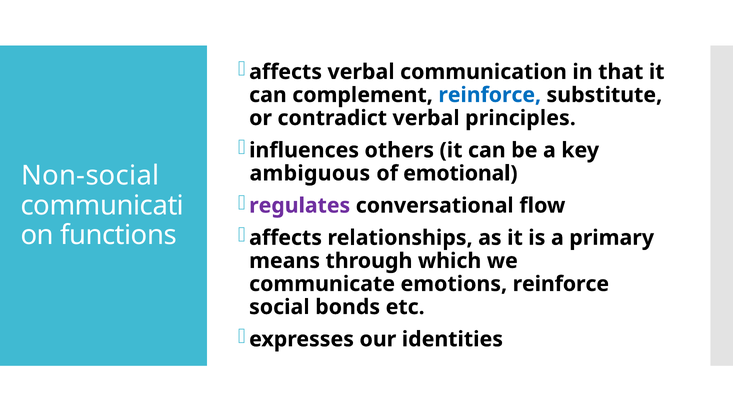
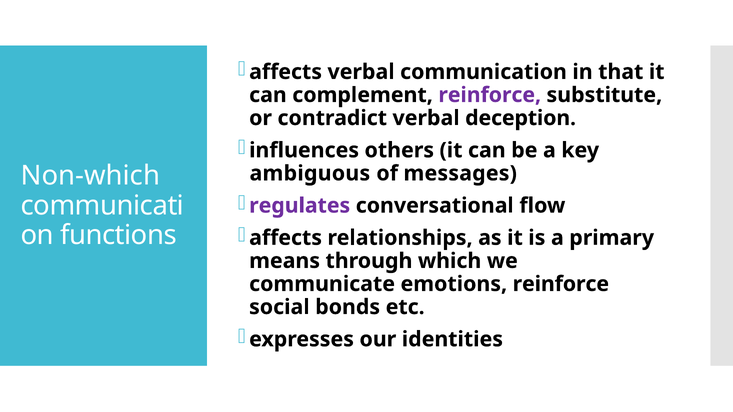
reinforce at (490, 95) colour: blue -> purple
principles: principles -> deception
Non-social: Non-social -> Non-which
emotional: emotional -> messages
